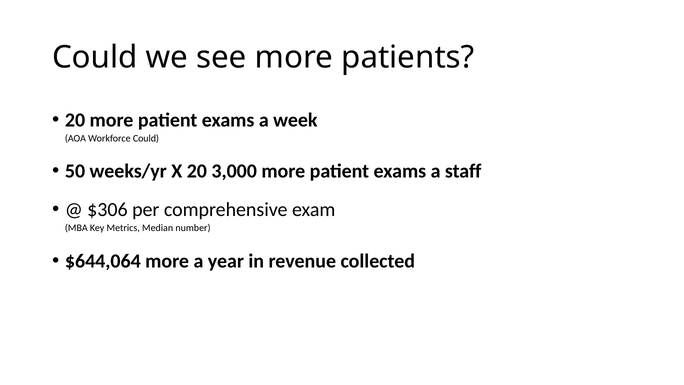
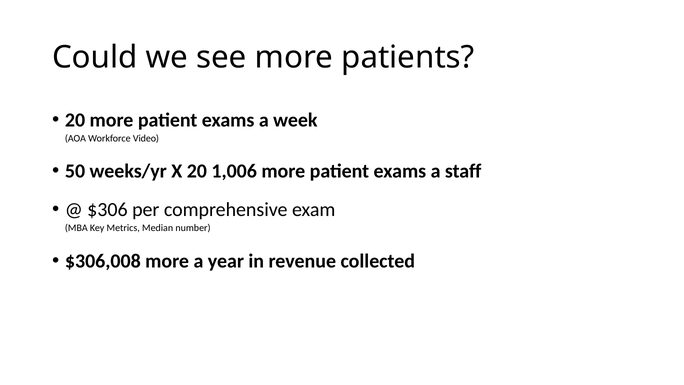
Workforce Could: Could -> Video
3,000: 3,000 -> 1,006
$644,064: $644,064 -> $306,008
